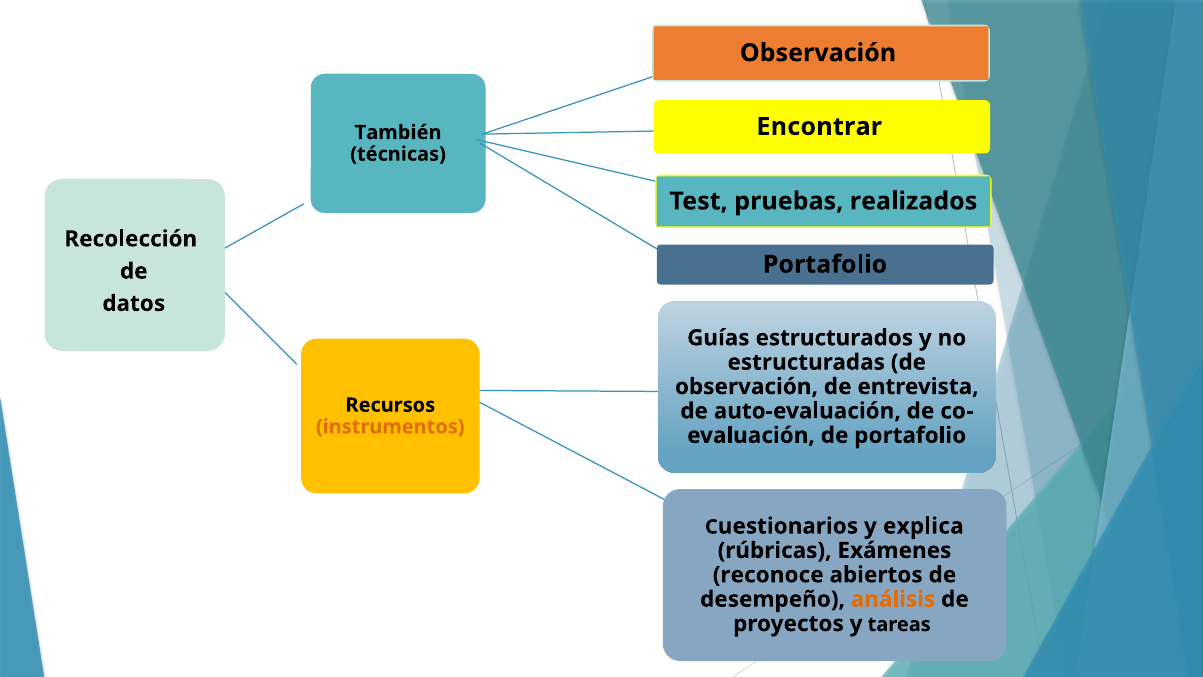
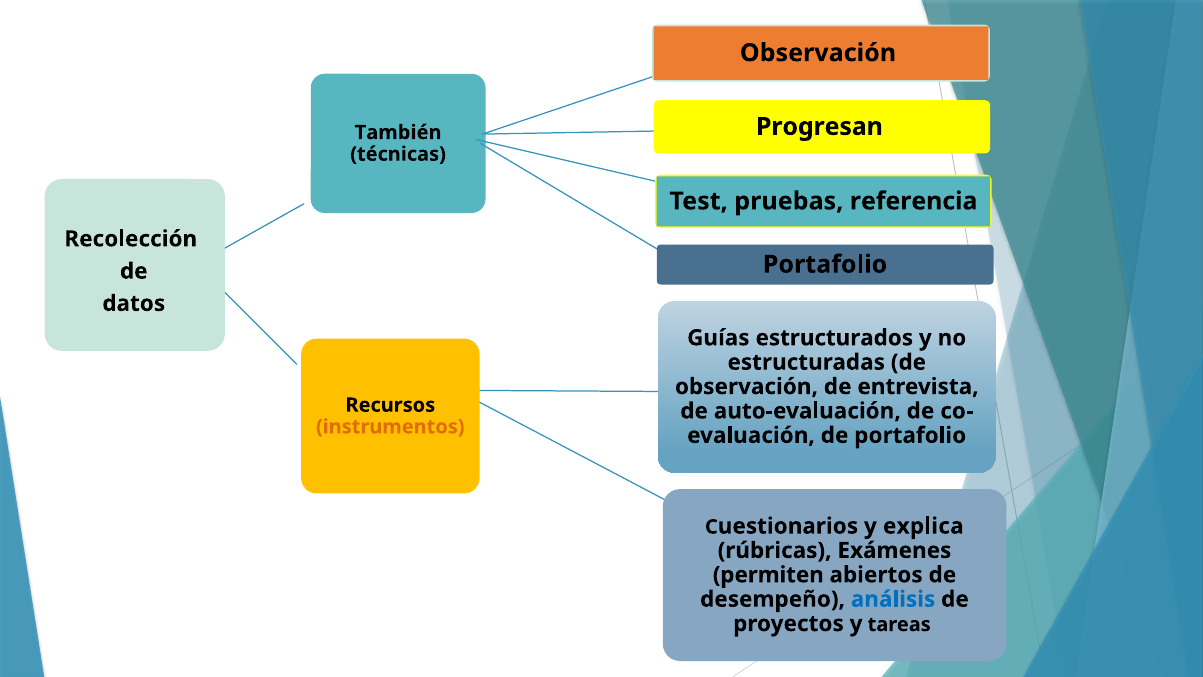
Encontrar: Encontrar -> Progresan
realizados: realizados -> referencia
reconoce: reconoce -> permiten
análisis colour: orange -> blue
